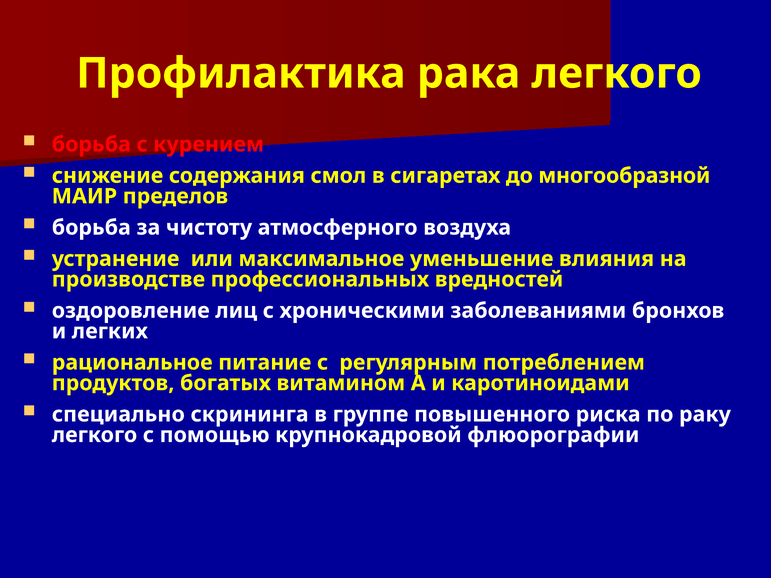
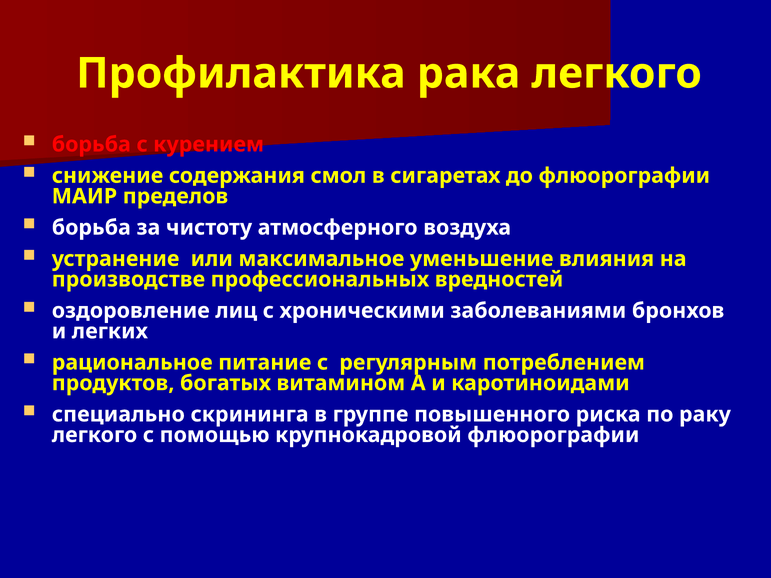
до многообразной: многообразной -> флюорографии
